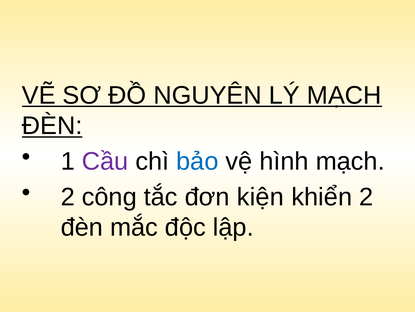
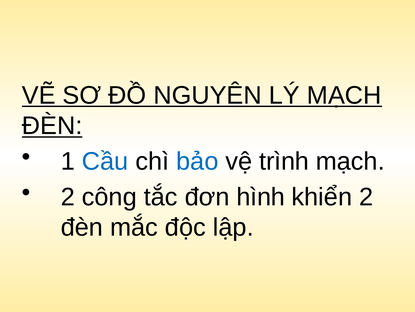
Cầu colour: purple -> blue
hình: hình -> trình
kiện: kiện -> hình
